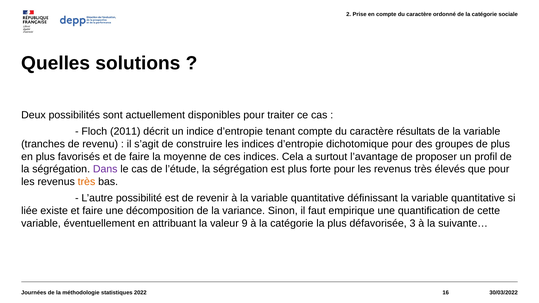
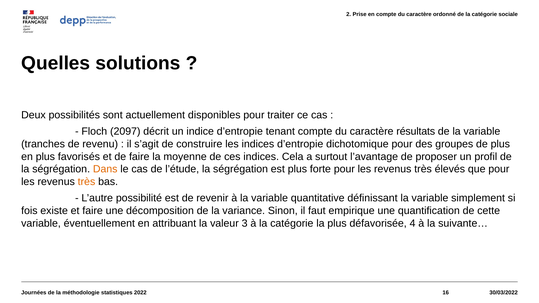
2011: 2011 -> 2097
Dans colour: purple -> orange
définissant la variable quantitative: quantitative -> simplement
liée: liée -> fois
9: 9 -> 3
3: 3 -> 4
